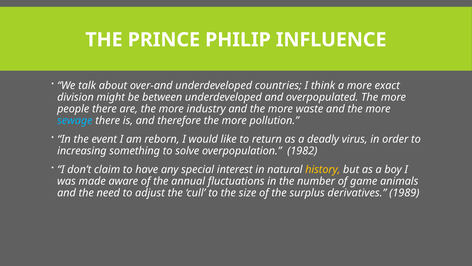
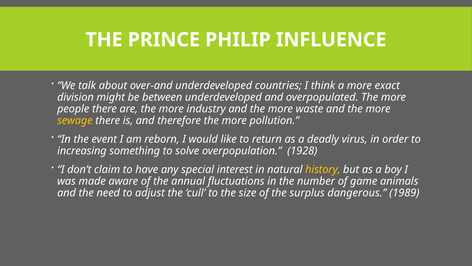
sewage colour: light blue -> yellow
1982: 1982 -> 1928
derivatives: derivatives -> dangerous
